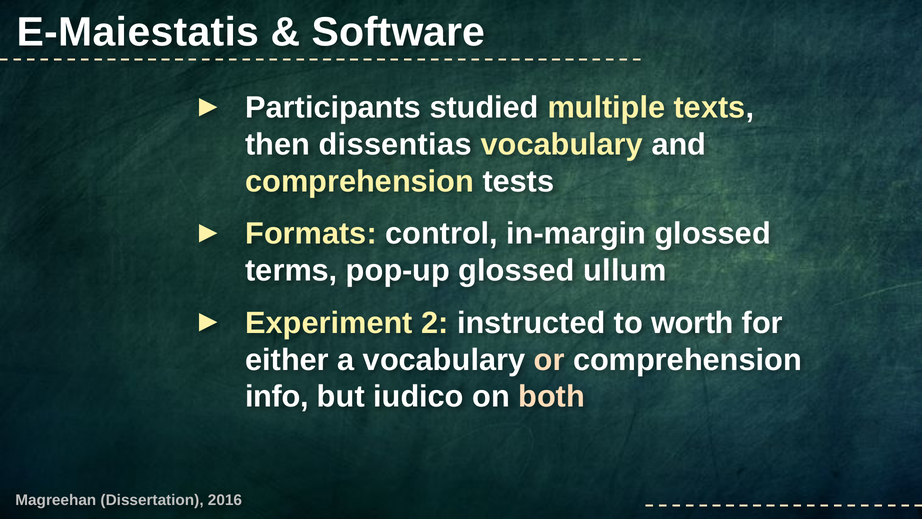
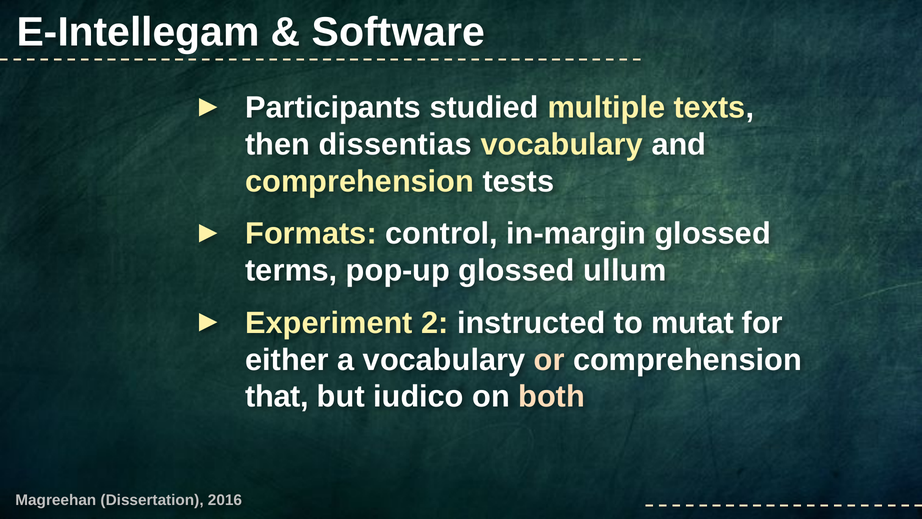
E-Maiestatis: E-Maiestatis -> E-Intellegam
worth: worth -> mutat
info: info -> that
